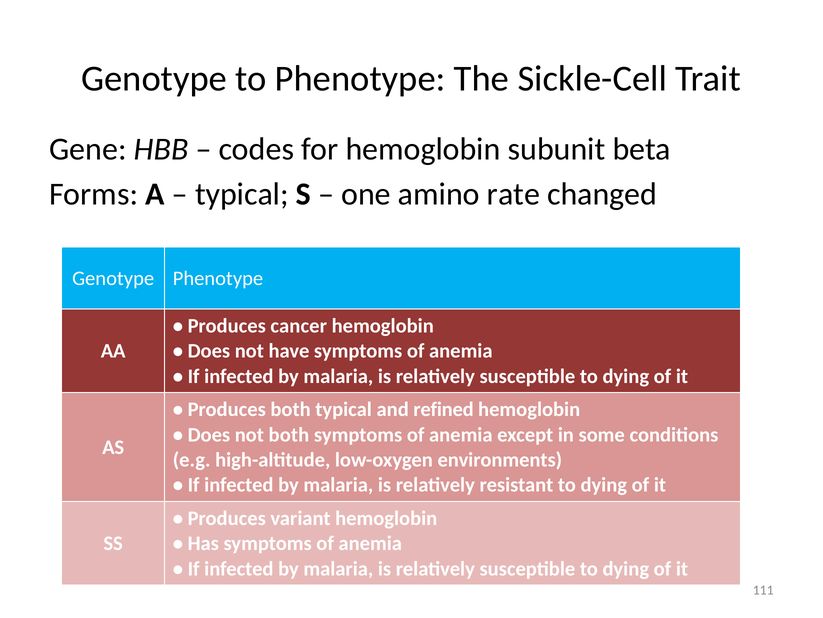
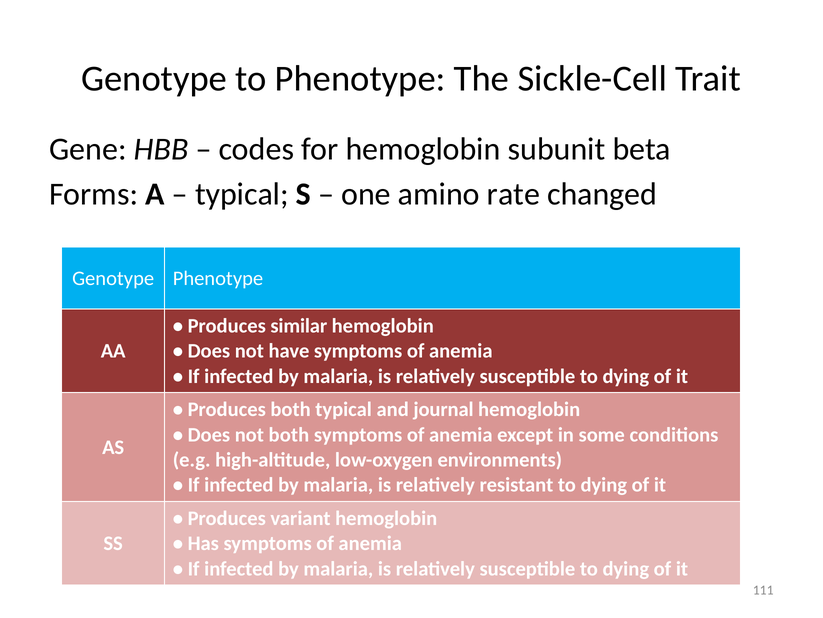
cancer: cancer -> similar
refined: refined -> journal
